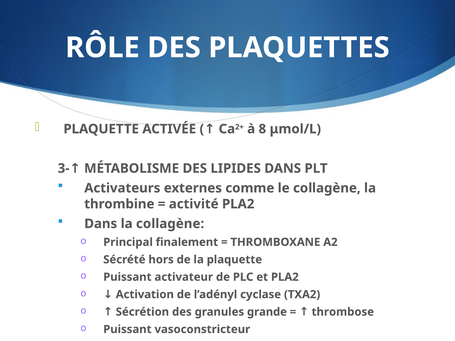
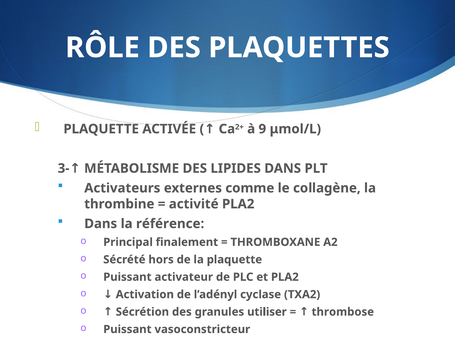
8: 8 -> 9
la collagène: collagène -> référence
grande: grande -> utiliser
